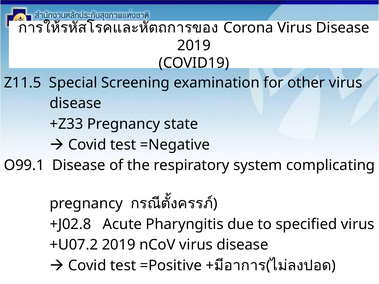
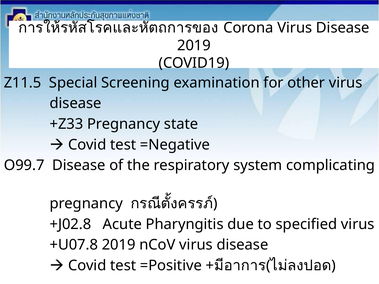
O99.1: O99.1 -> O99.7
+U07.2: +U07.2 -> +U07.8
